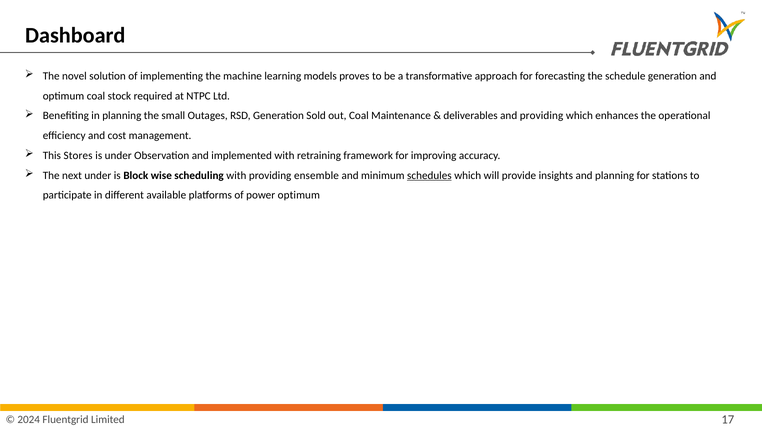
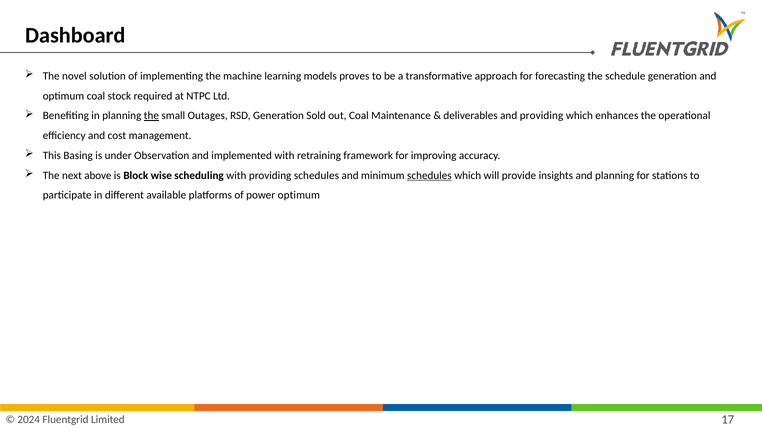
the at (151, 116) underline: none -> present
Stores: Stores -> Basing
next under: under -> above
providing ensemble: ensemble -> schedules
